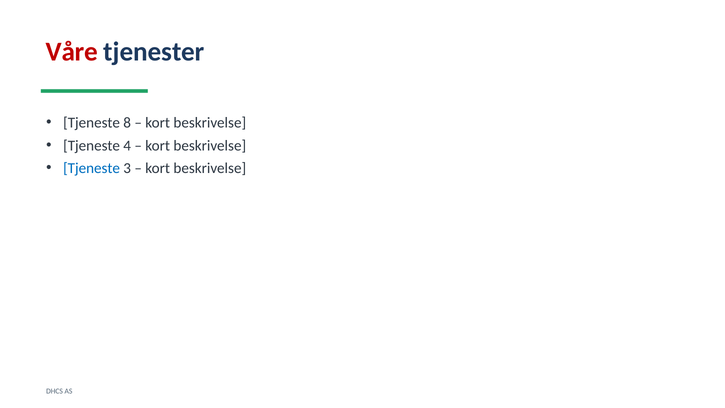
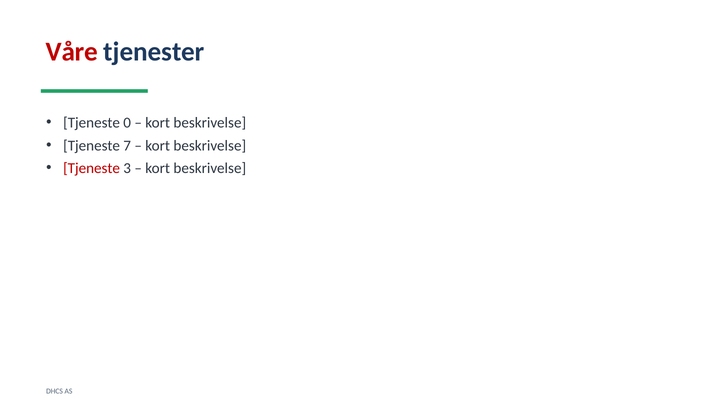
8: 8 -> 0
4: 4 -> 7
Tjeneste at (92, 168) colour: blue -> red
